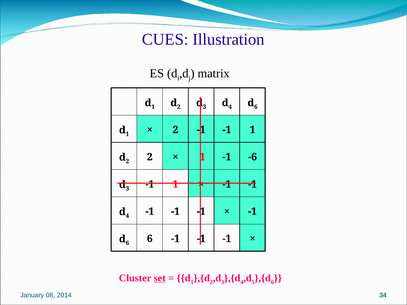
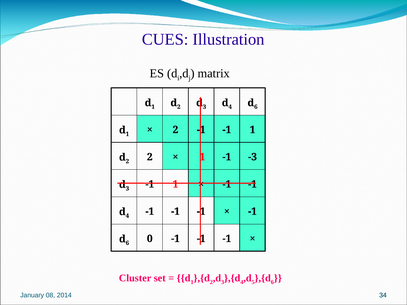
-6: -6 -> -3
6 at (150, 239): 6 -> 0
set underline: present -> none
